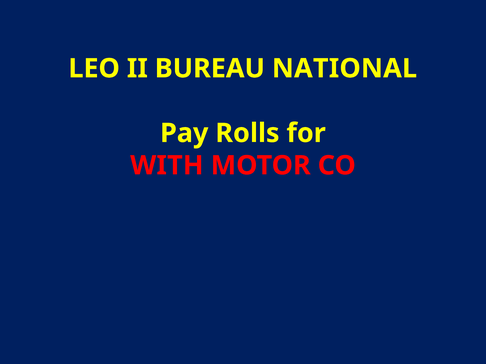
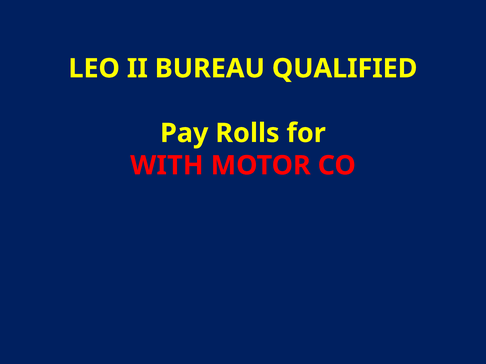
NATIONAL: NATIONAL -> QUALIFIED
